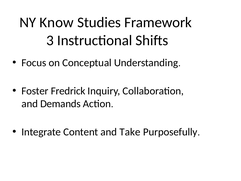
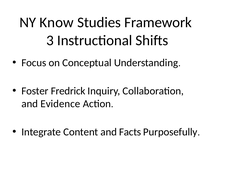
Demands: Demands -> Evidence
Take: Take -> Facts
